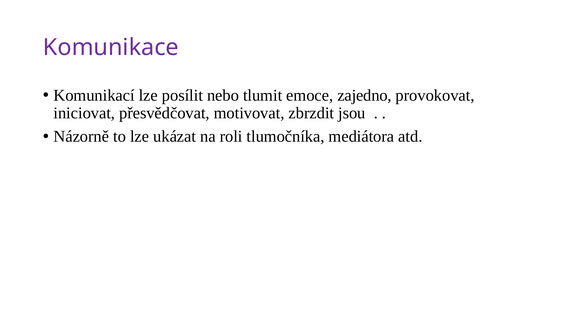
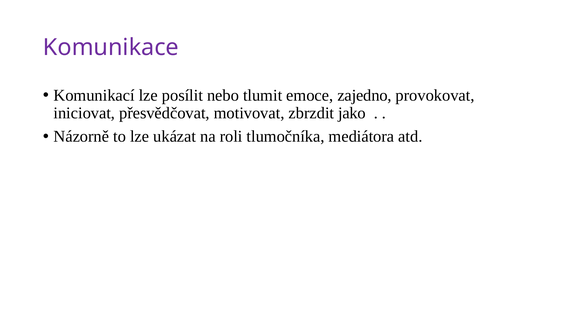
jsou: jsou -> jako
